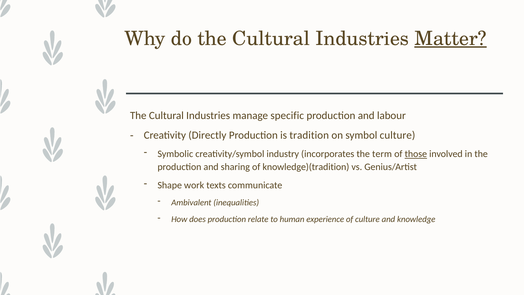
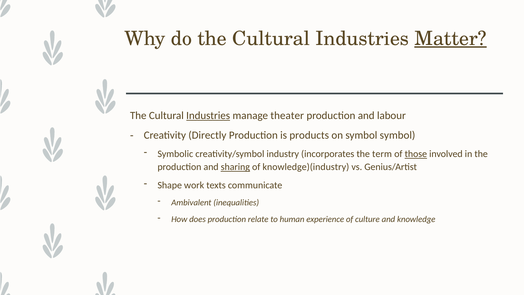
Industries at (208, 116) underline: none -> present
specific: specific -> theater
tradition: tradition -> products
symbol culture: culture -> symbol
sharing underline: none -> present
knowledge)(tradition: knowledge)(tradition -> knowledge)(industry
